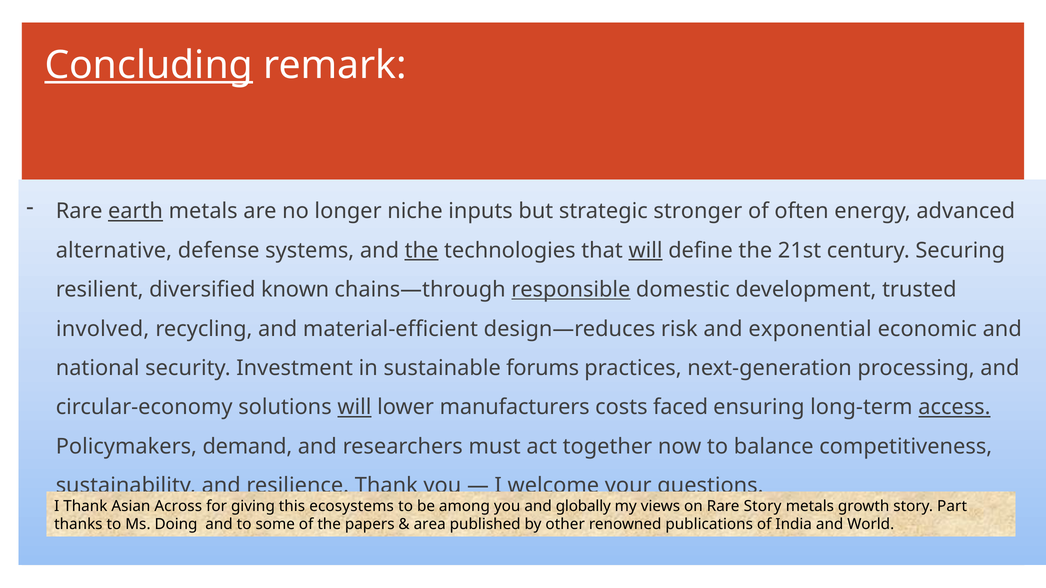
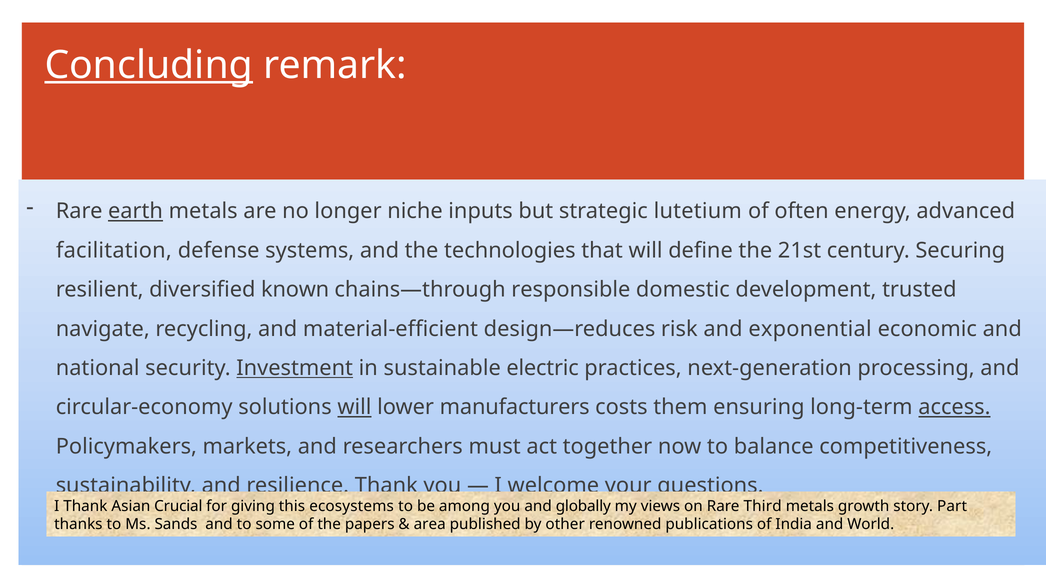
stronger: stronger -> lutetium
alternative: alternative -> facilitation
the at (422, 251) underline: present -> none
will at (646, 251) underline: present -> none
responsible underline: present -> none
involved: involved -> navigate
Investment underline: none -> present
forums: forums -> electric
faced: faced -> them
demand: demand -> markets
Across: Across -> Crucial
Rare Story: Story -> Third
Doing: Doing -> Sands
